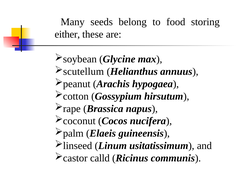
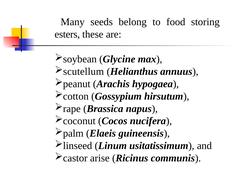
either: either -> esters
calld: calld -> arise
